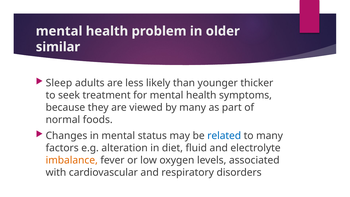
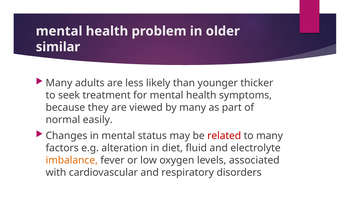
Sleep at (59, 83): Sleep -> Many
foods: foods -> easily
related colour: blue -> red
